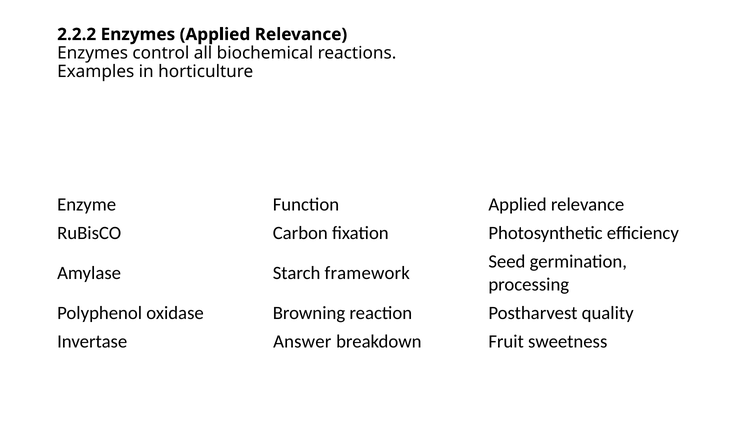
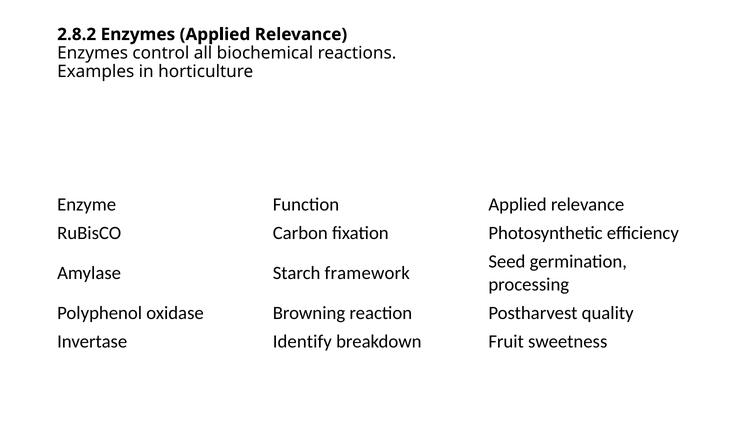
2.2.2: 2.2.2 -> 2.8.2
Answer: Answer -> Identify
